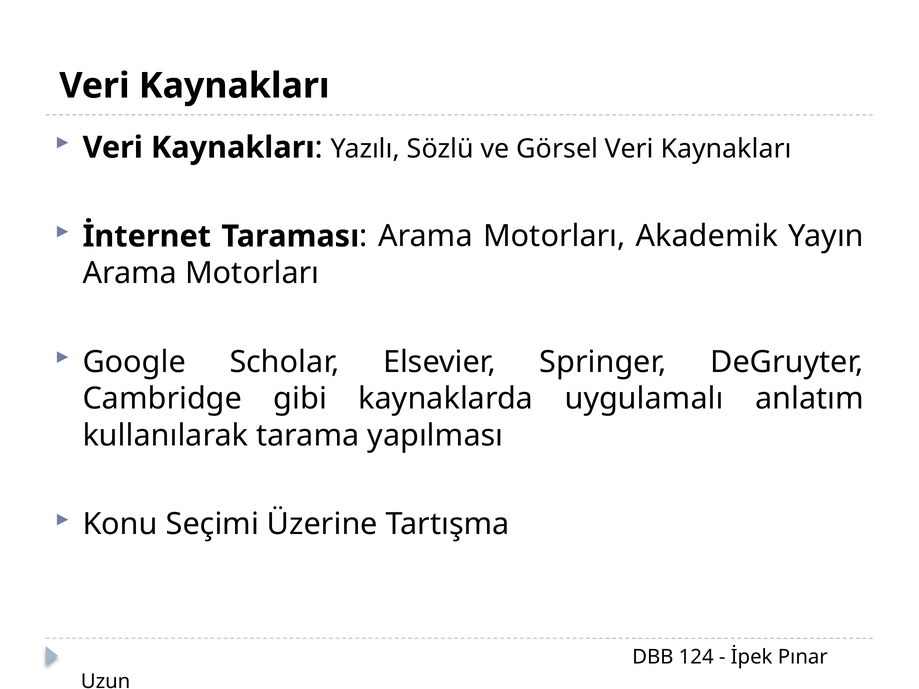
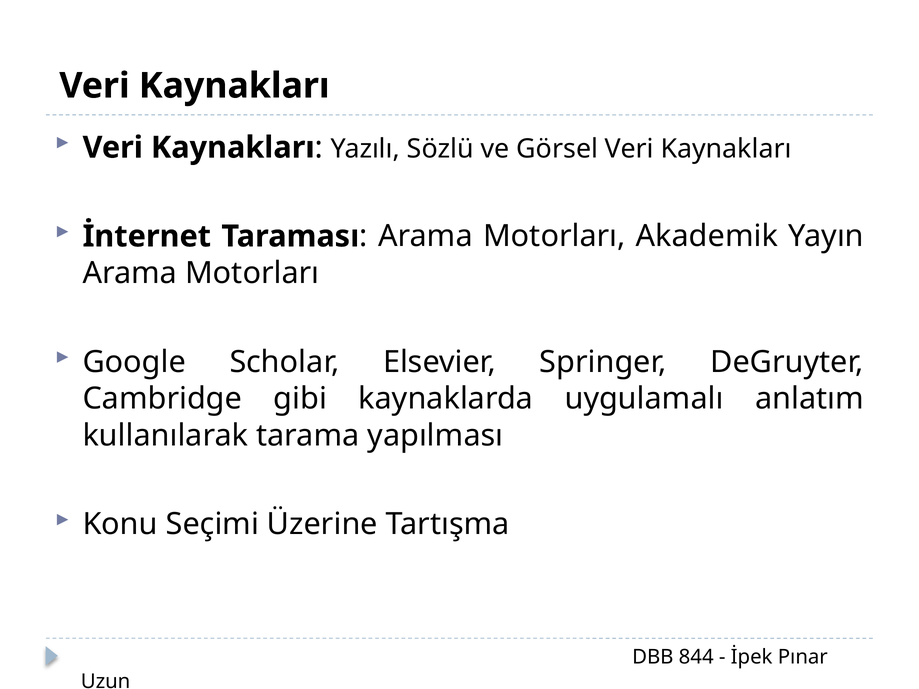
124: 124 -> 844
